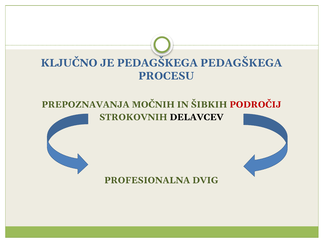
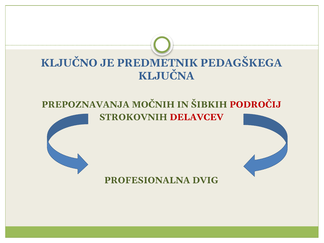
JE PEDAGŠKEGA: PEDAGŠKEGA -> PREDMETNIK
PROCESU: PROCESU -> KLJUČNA
DELAVCEV colour: black -> red
